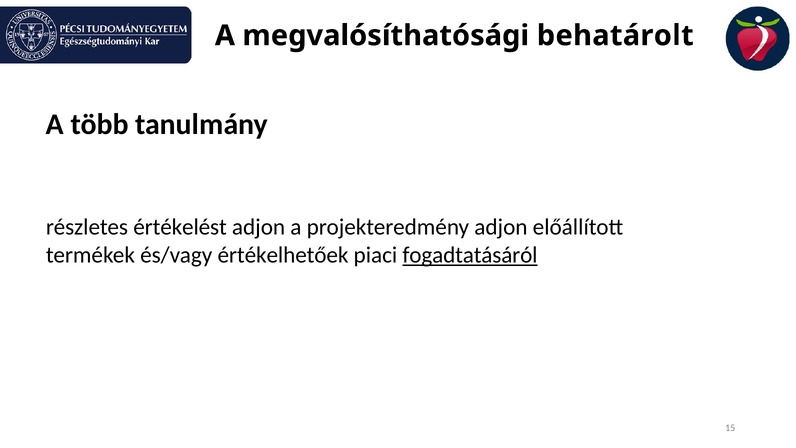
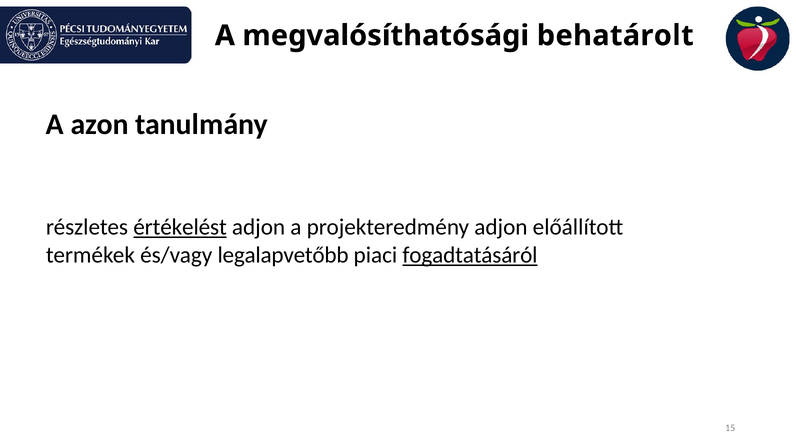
több: több -> azon
értékelést underline: none -> present
értékelhetőek: értékelhetőek -> legalapvetőbb
